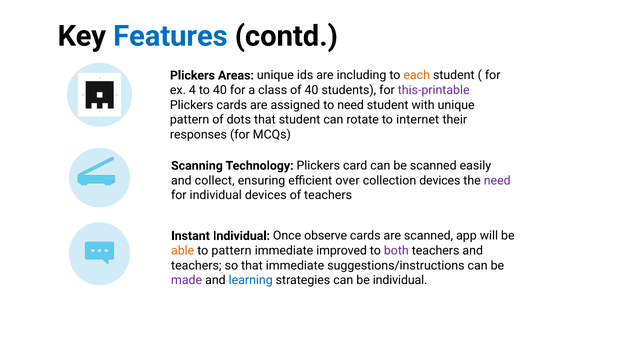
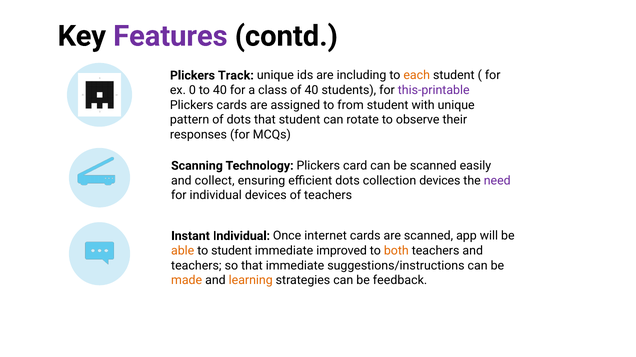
Features colour: blue -> purple
Areas: Areas -> Track
4: 4 -> 0
to need: need -> from
internet: internet -> observe
efficient over: over -> dots
observe: observe -> internet
to pattern: pattern -> student
both colour: purple -> orange
made colour: purple -> orange
learning colour: blue -> orange
be individual: individual -> feedback
